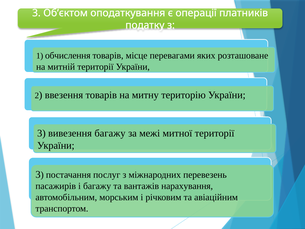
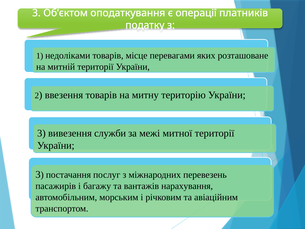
обчислення: обчислення -> недоліками
вивезення багажу: багажу -> служби
